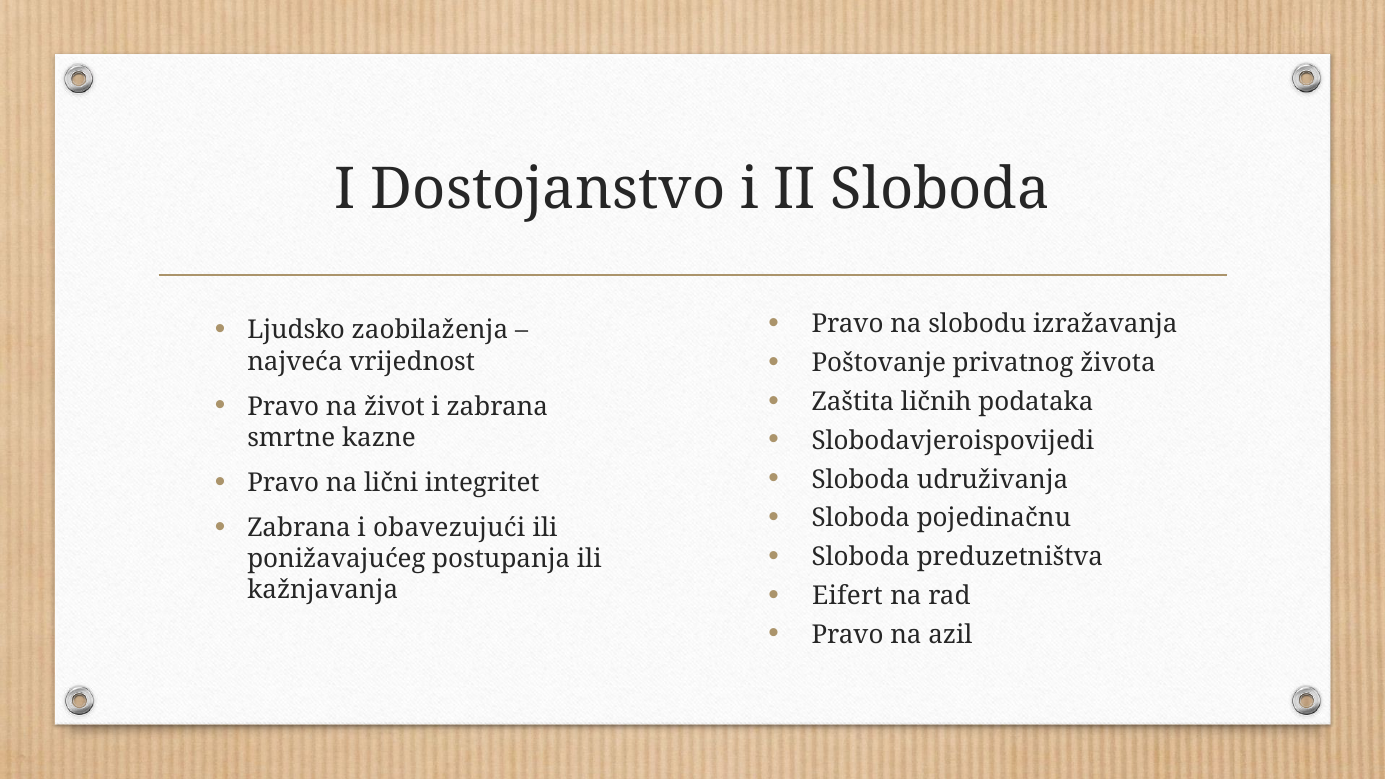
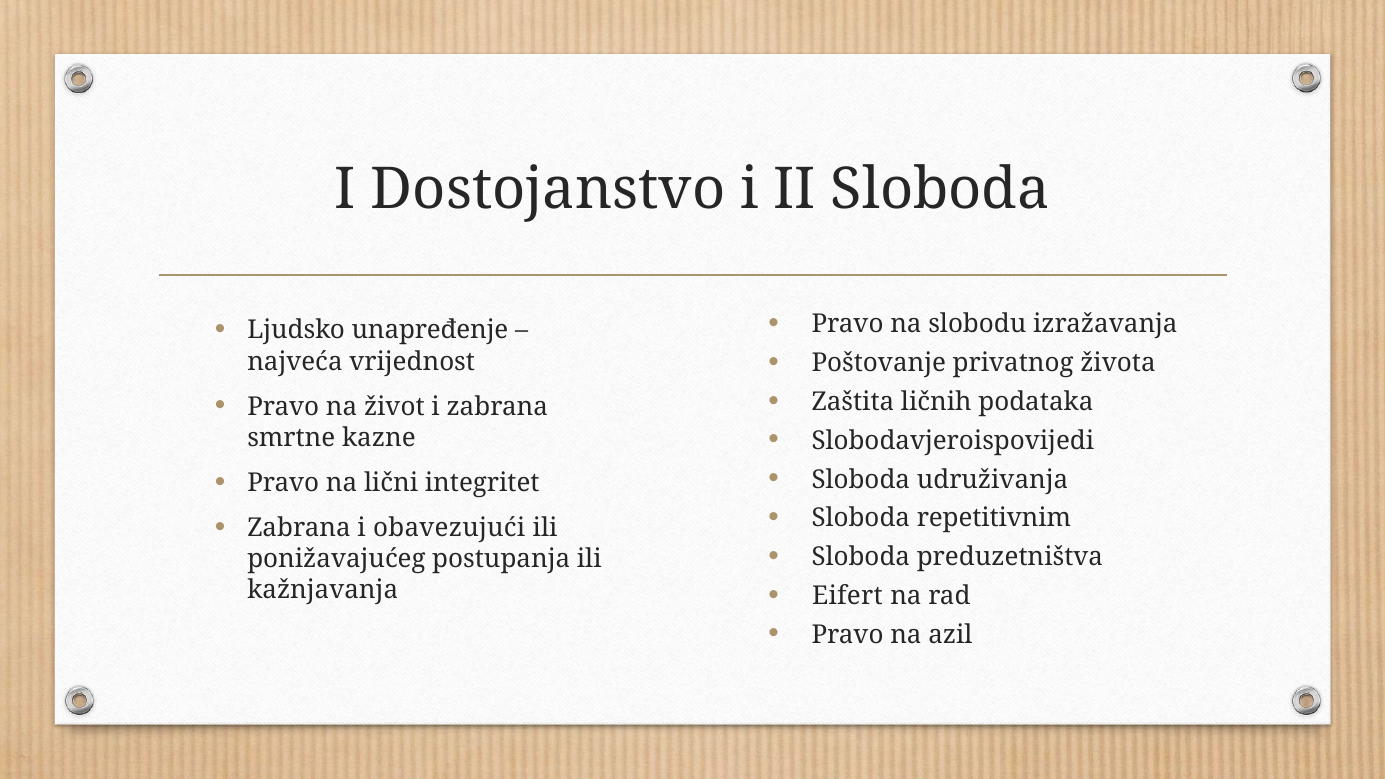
zaobilaženja: zaobilaženja -> unapređenje
pojedinačnu: pojedinačnu -> repetitivnim
